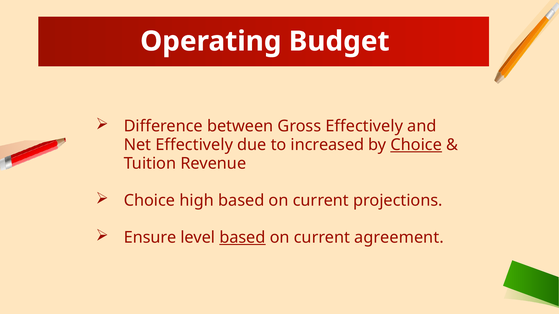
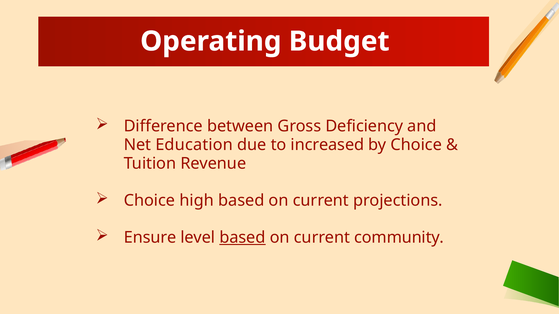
Gross Effectively: Effectively -> Deficiency
Net Effectively: Effectively -> Education
Choice at (416, 145) underline: present -> none
agreement: agreement -> community
